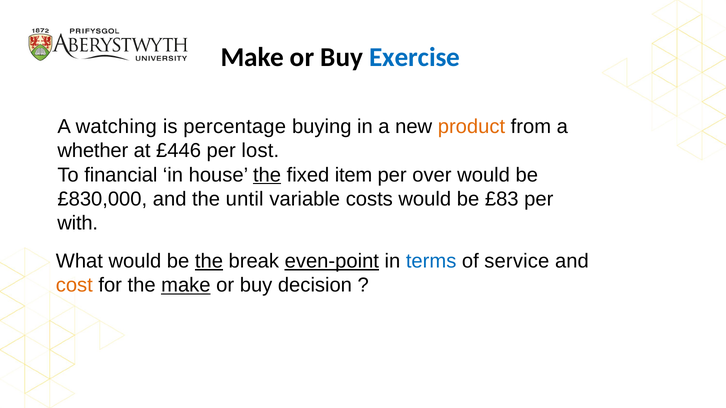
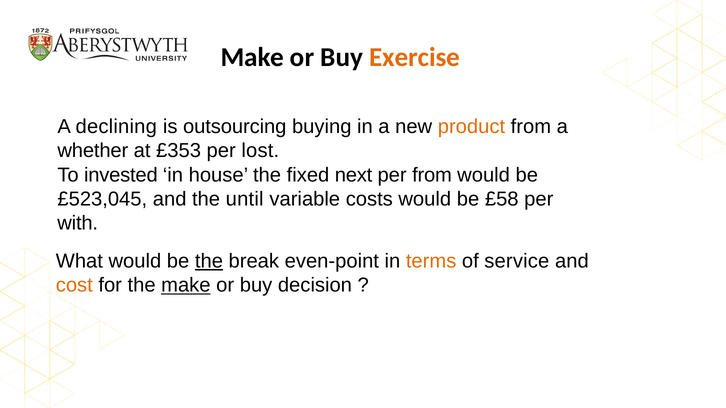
Exercise colour: blue -> orange
watching: watching -> declining
percentage: percentage -> outsourcing
£446: £446 -> £353
financial: financial -> invested
the at (267, 175) underline: present -> none
item: item -> next
per over: over -> from
£830,000: £830,000 -> £523,045
£83: £83 -> £58
even-point underline: present -> none
terms colour: blue -> orange
